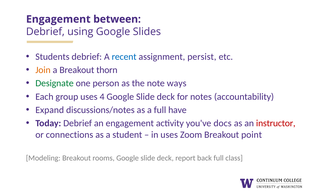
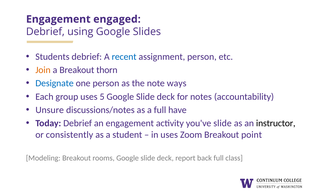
between: between -> engaged
assignment persist: persist -> person
Designate colour: green -> blue
4: 4 -> 5
Expand: Expand -> Unsure
you've docs: docs -> slide
instructor colour: red -> black
connections: connections -> consistently
